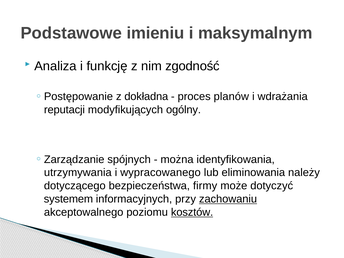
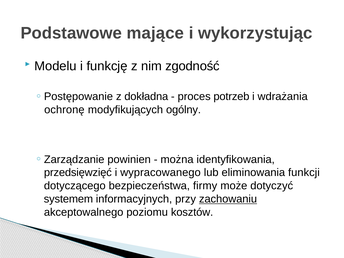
imieniu: imieniu -> mające
maksymalnym: maksymalnym -> wykorzystując
Analiza: Analiza -> Modelu
planów: planów -> potrzeb
reputacji: reputacji -> ochronę
spójnych: spójnych -> powinien
utrzymywania: utrzymywania -> przedsięwzięć
należy: należy -> funkcji
kosztów underline: present -> none
